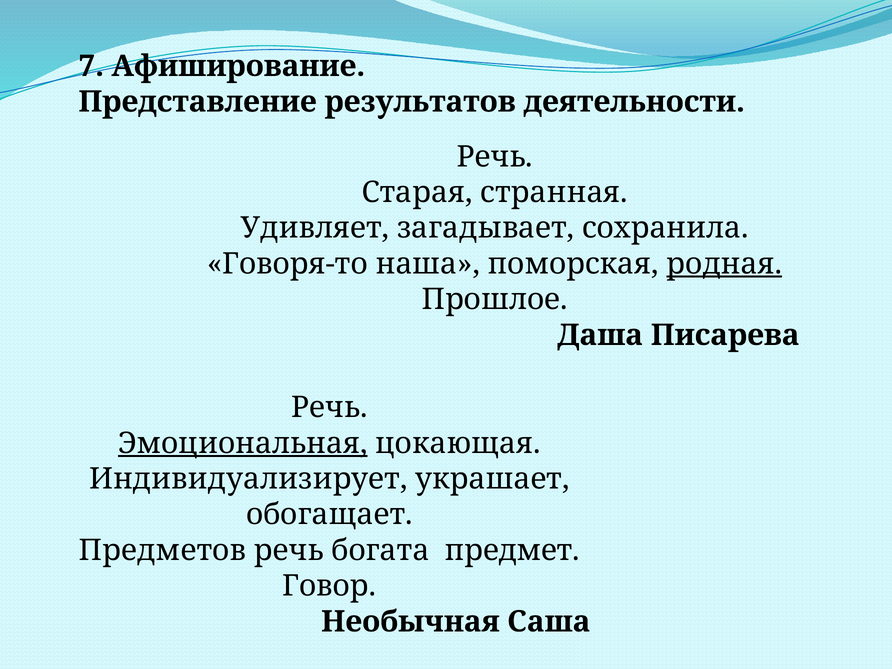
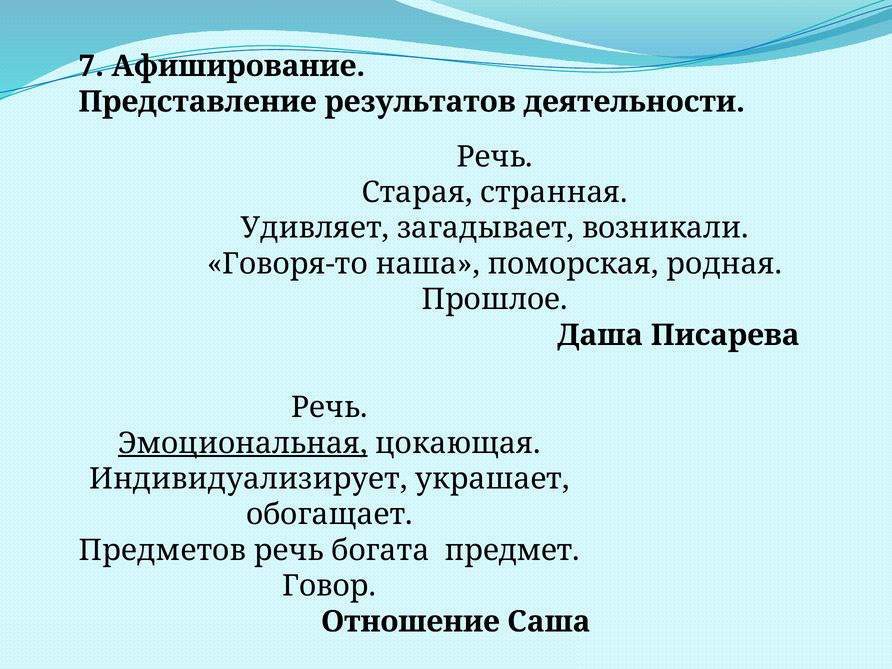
сохранила: сохранила -> возникали
родная underline: present -> none
Необычная: Необычная -> Отношение
